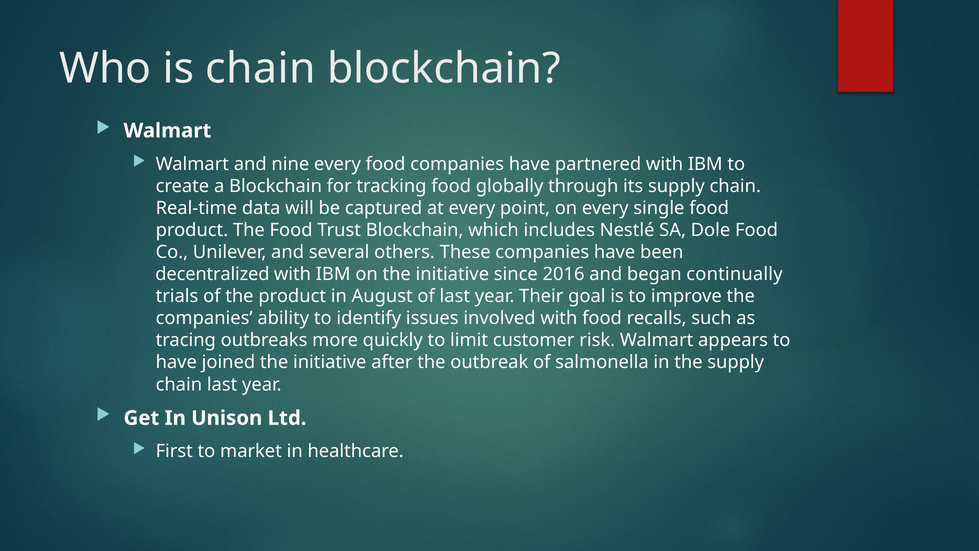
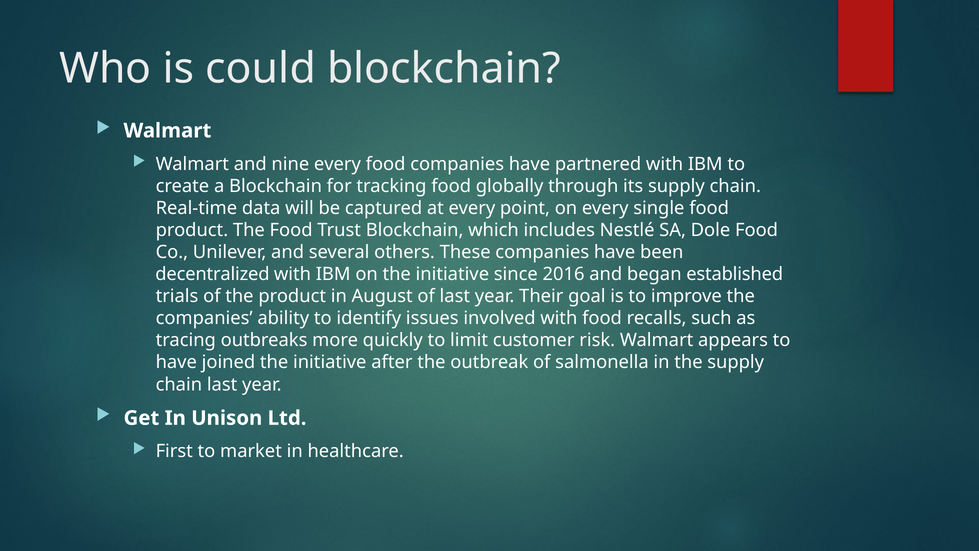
is chain: chain -> could
continually: continually -> established
